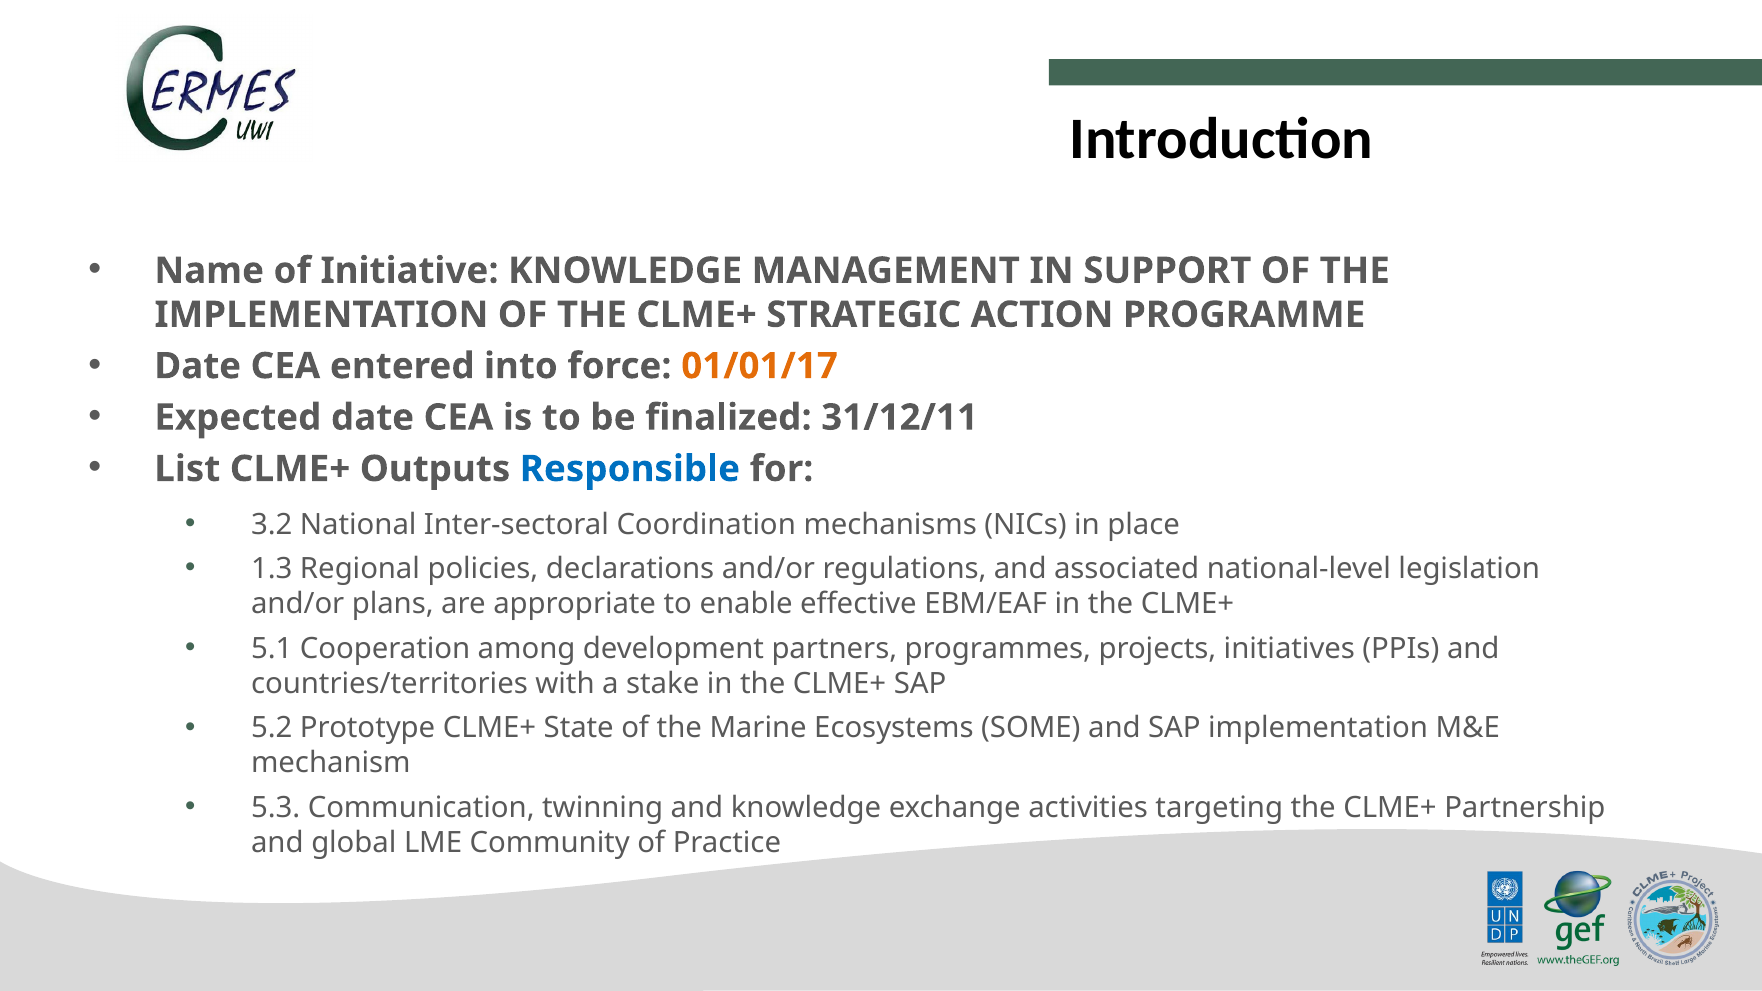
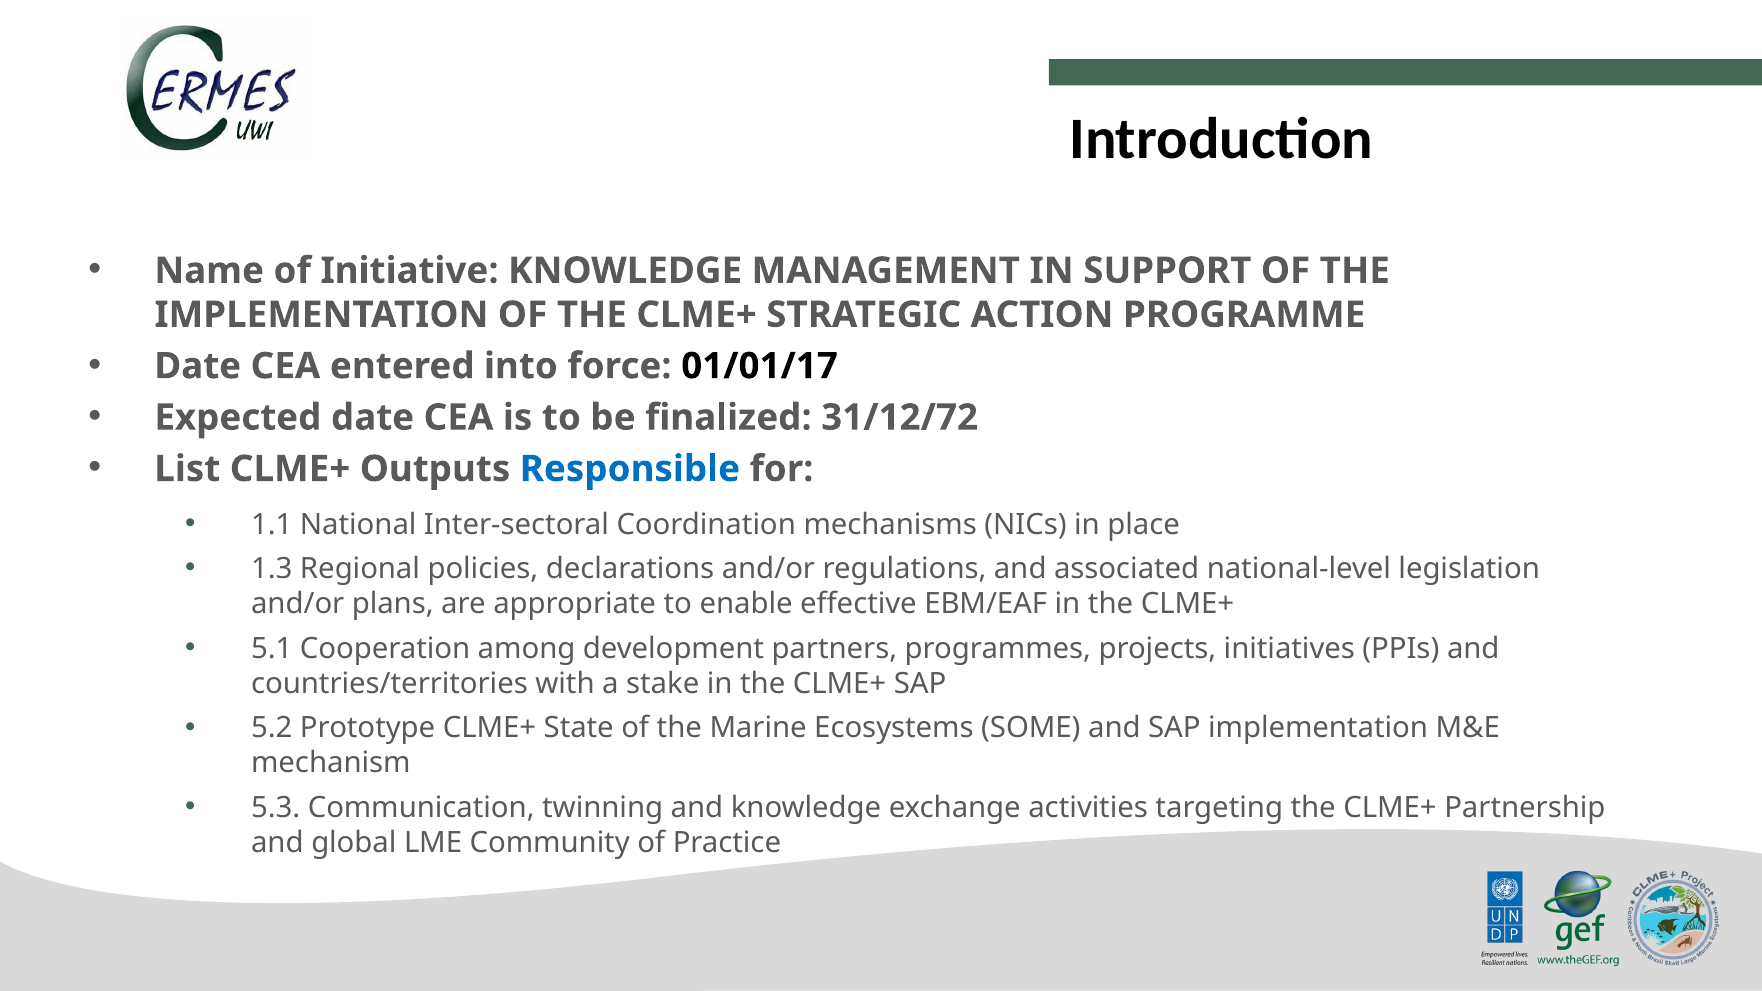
01/01/17 colour: orange -> black
31/12/11: 31/12/11 -> 31/12/72
3.2: 3.2 -> 1.1
